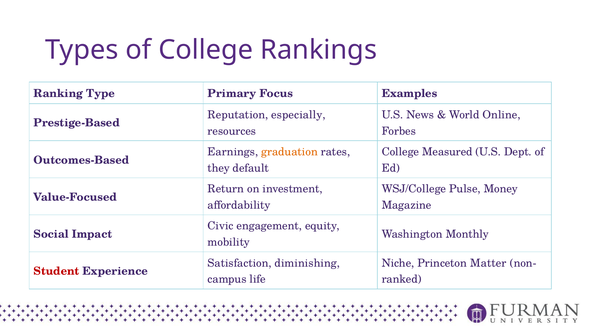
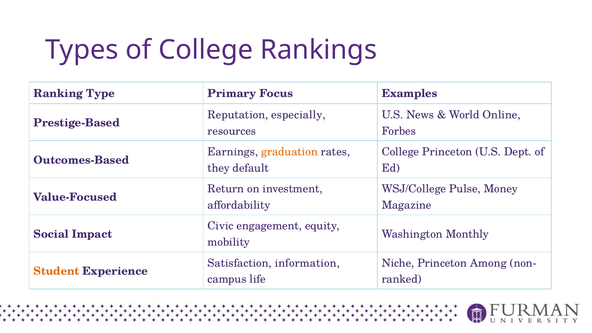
College Measured: Measured -> Princeton
diminishing: diminishing -> information
Matter: Matter -> Among
Student colour: red -> orange
